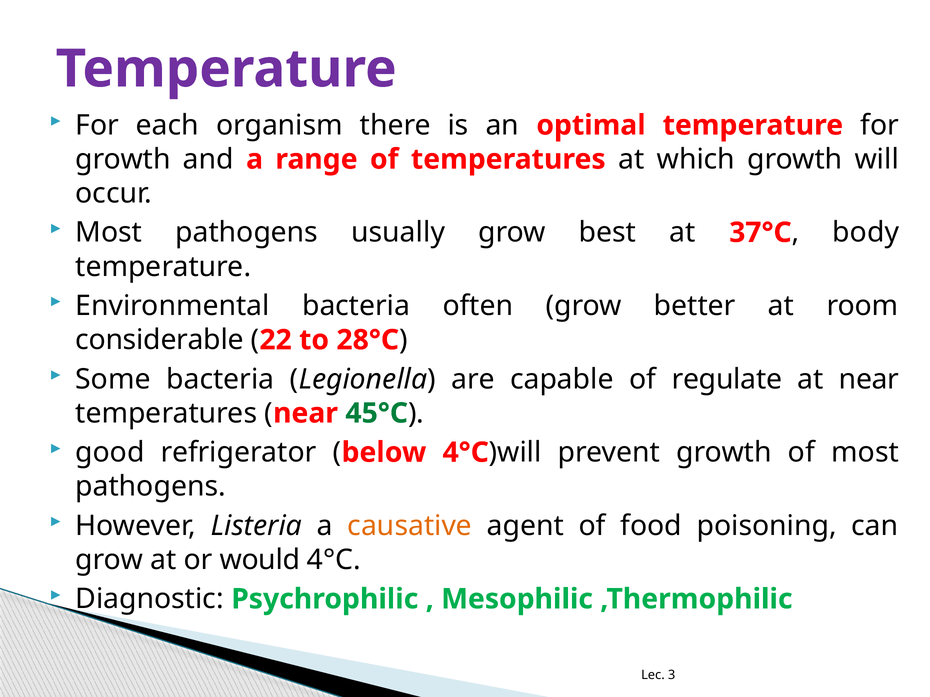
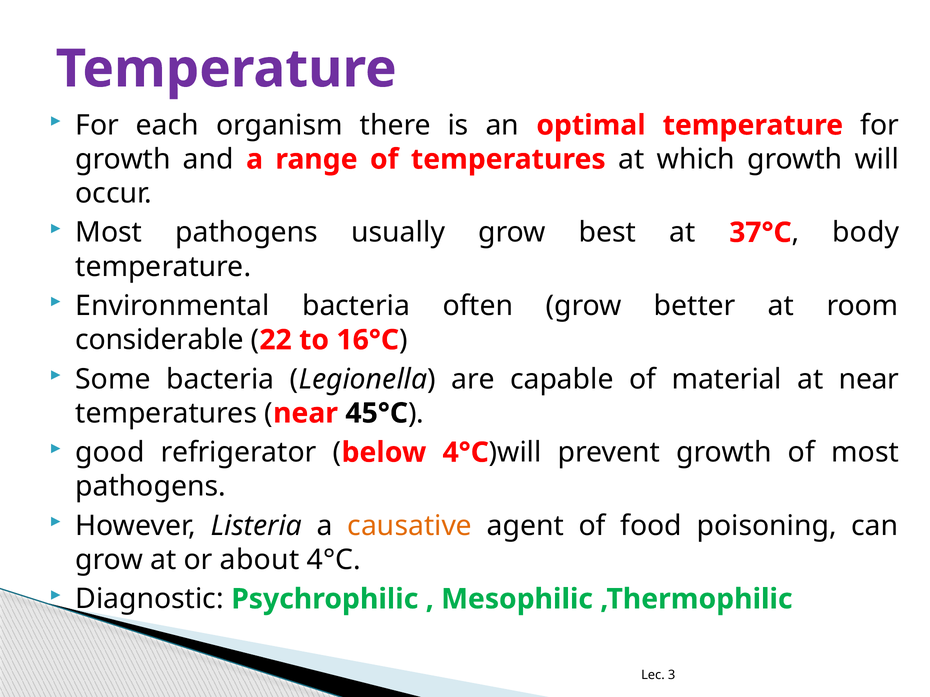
28°C: 28°C -> 16°C
regulate: regulate -> material
45°C colour: green -> black
would: would -> about
